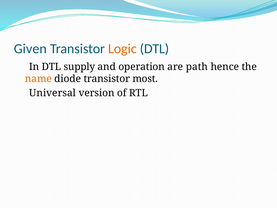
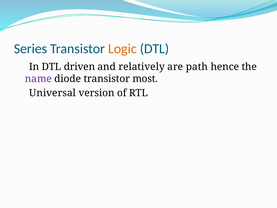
Given: Given -> Series
supply: supply -> driven
operation: operation -> relatively
name colour: orange -> purple
